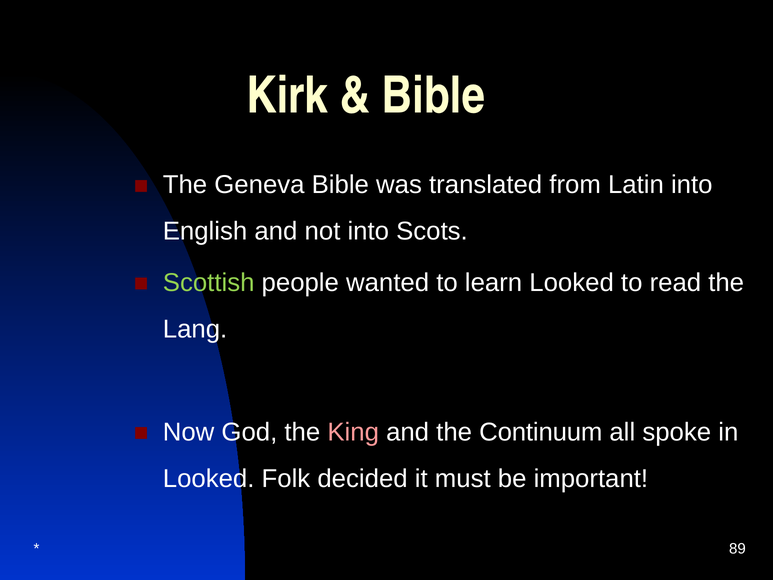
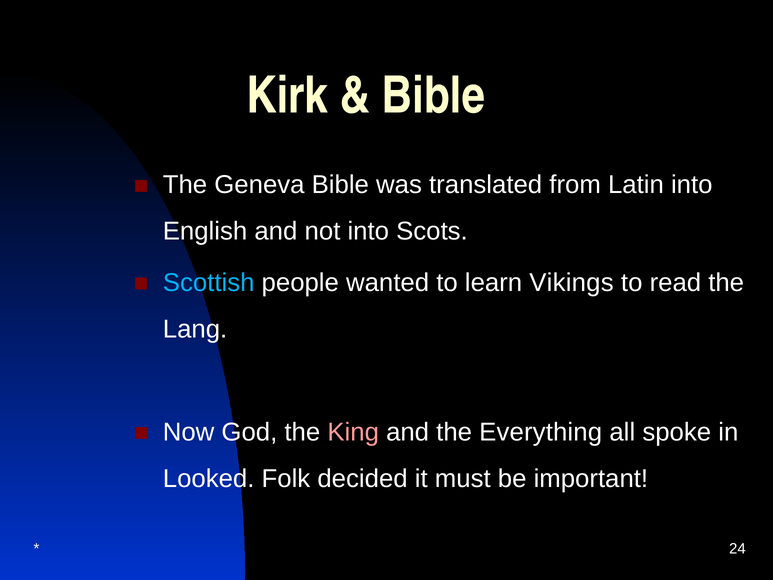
Scottish colour: light green -> light blue
learn Looked: Looked -> Vikings
Continuum: Continuum -> Everything
89: 89 -> 24
